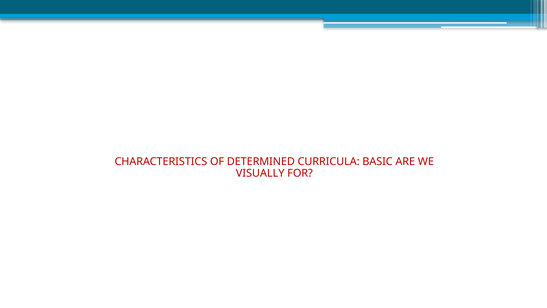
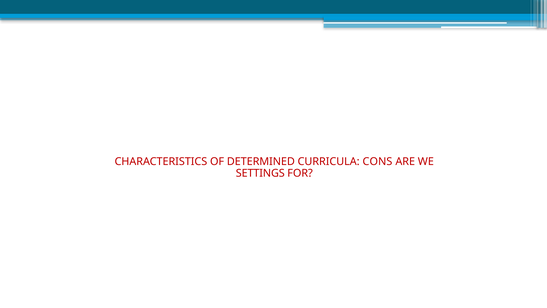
BASIC: BASIC -> CONS
VISUALLY: VISUALLY -> SETTINGS
